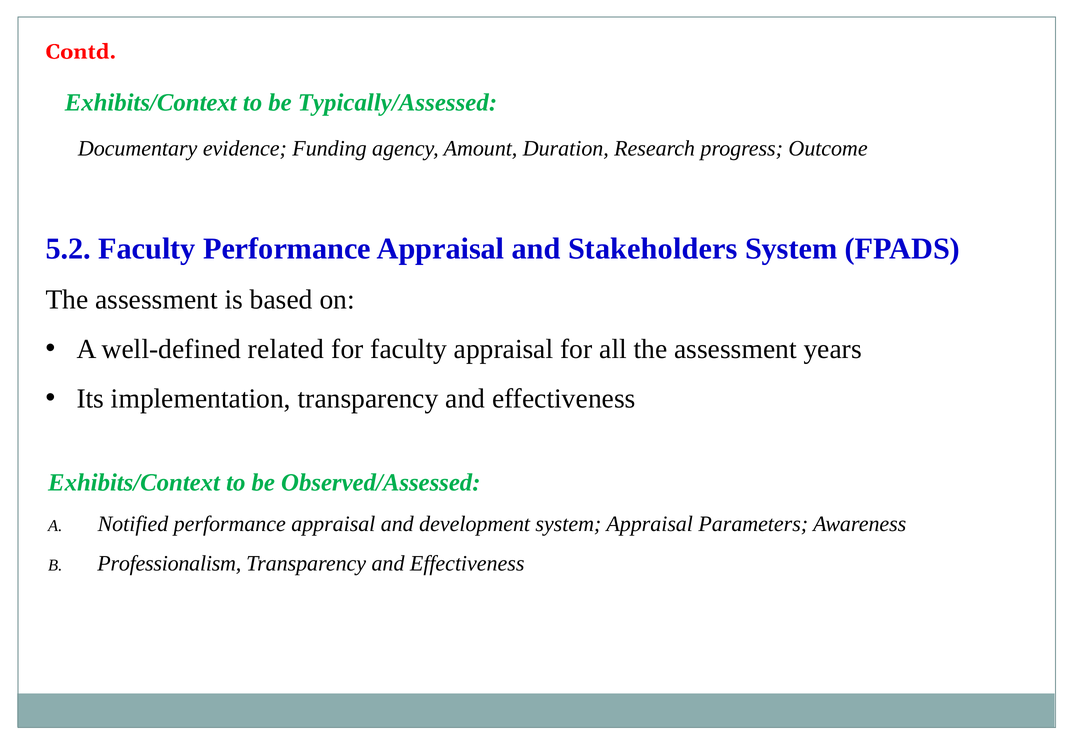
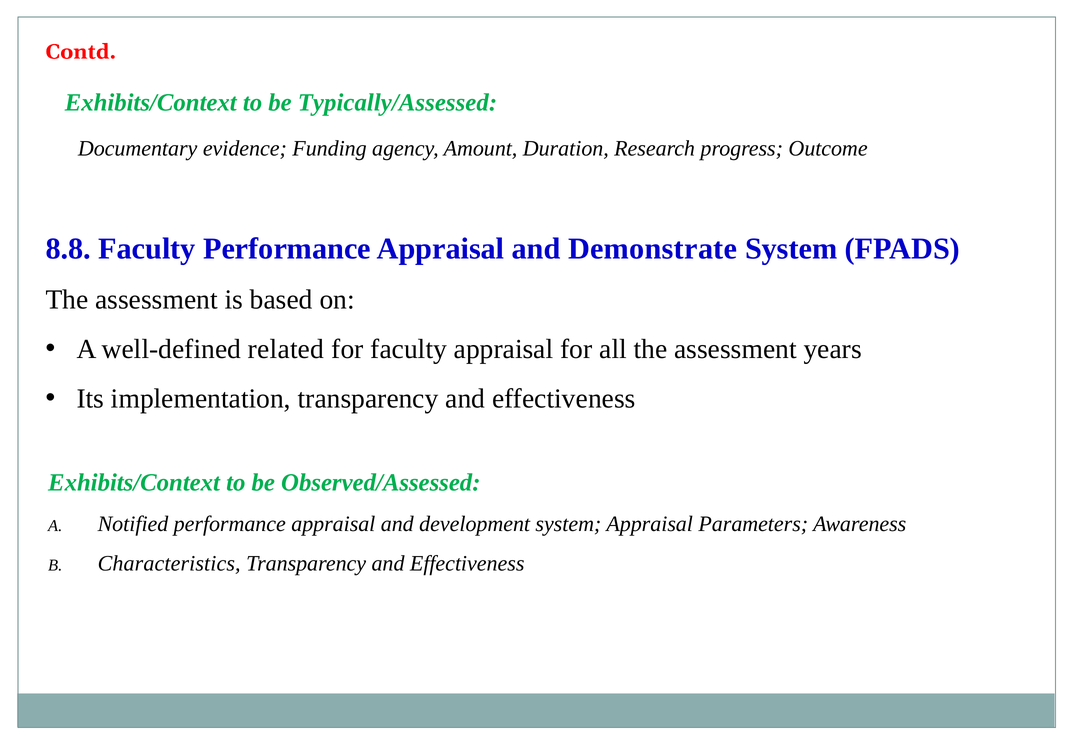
5.2: 5.2 -> 8.8
Stakeholders: Stakeholders -> Demonstrate
Professionalism: Professionalism -> Characteristics
